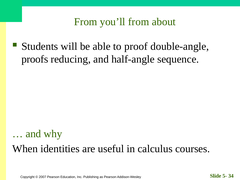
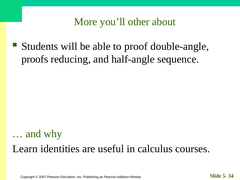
From at (86, 22): From -> More
you’ll from: from -> other
When: When -> Learn
